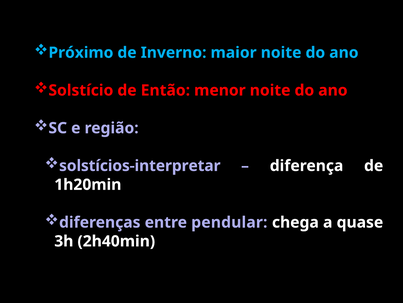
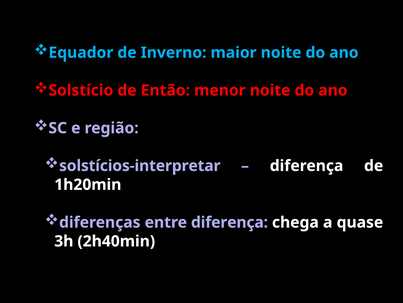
Próximo: Próximo -> Equador
entre pendular: pendular -> diferença
